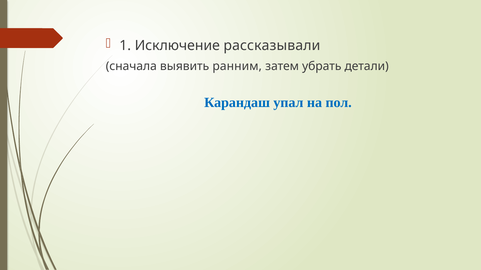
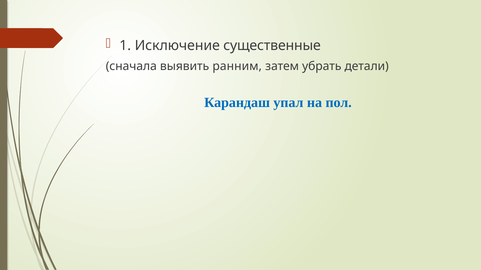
рассказывали: рассказывали -> существенные
